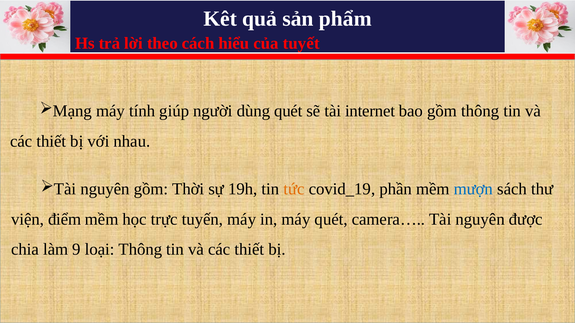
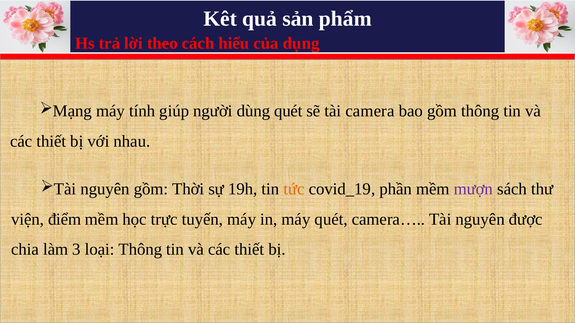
tuyết: tuyết -> dụng
internet: internet -> camera
mượn colour: blue -> purple
9: 9 -> 3
